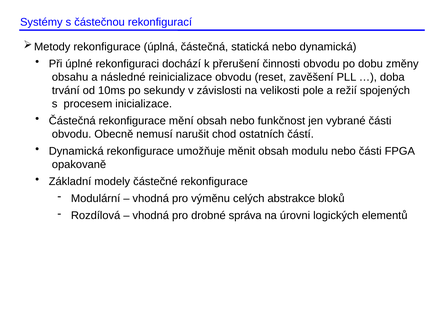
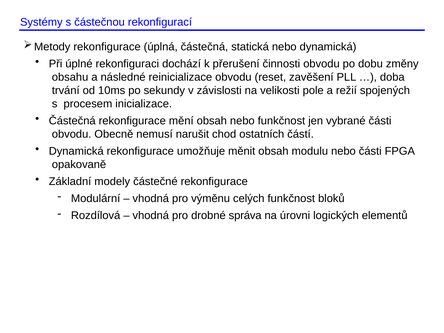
celých abstrakce: abstrakce -> funkčnost
